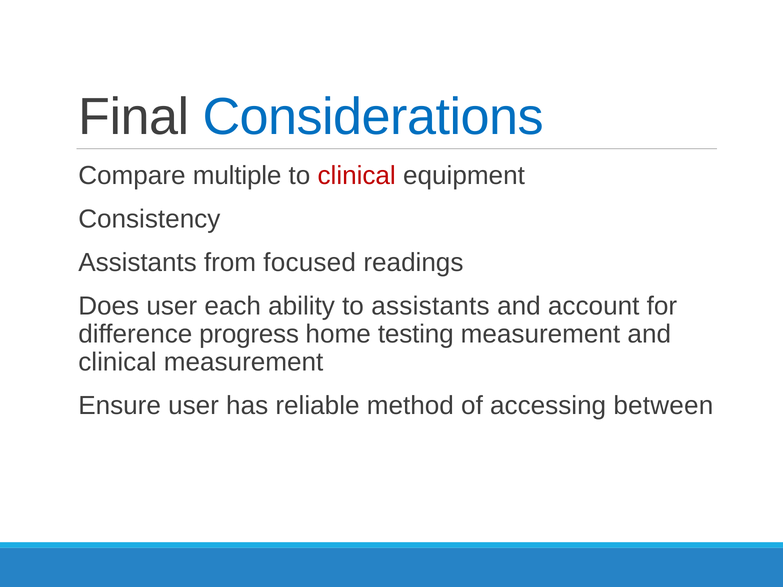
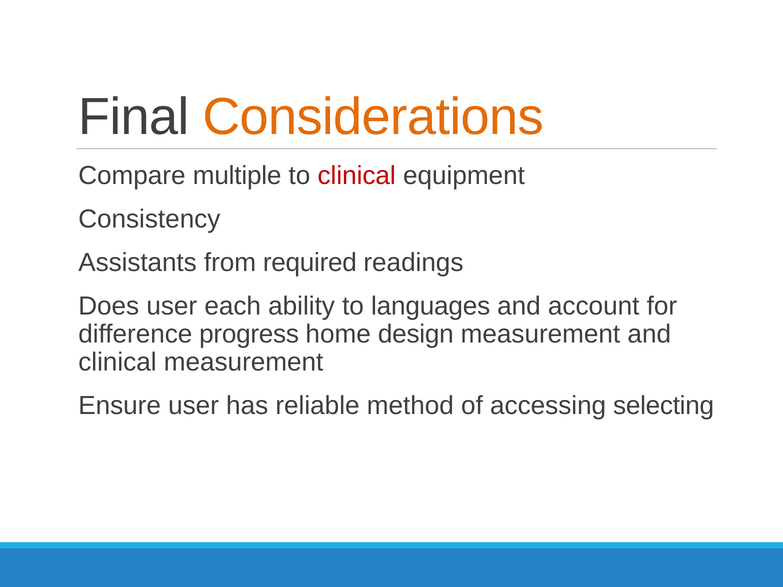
Considerations colour: blue -> orange
focused: focused -> required
to assistants: assistants -> languages
testing: testing -> design
between: between -> selecting
